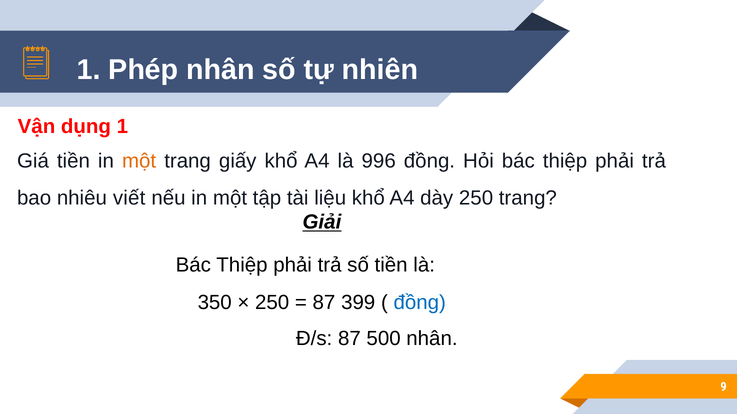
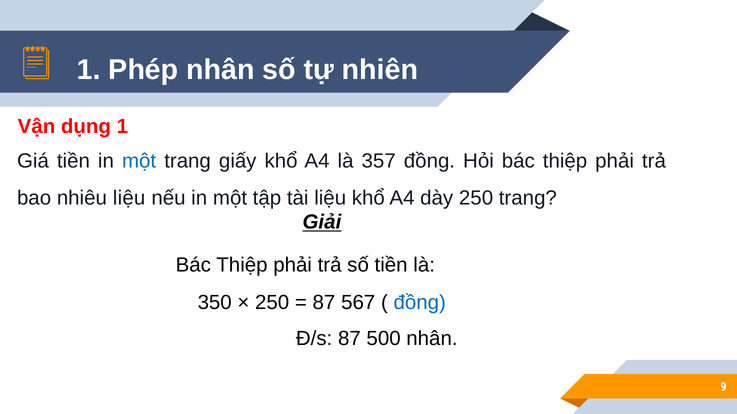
một at (139, 161) colour: orange -> blue
996: 996 -> 357
nhiêu viết: viết -> liệu
399: 399 -> 567
